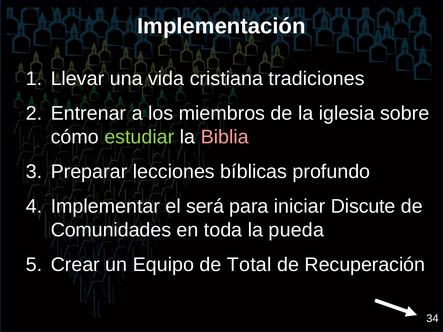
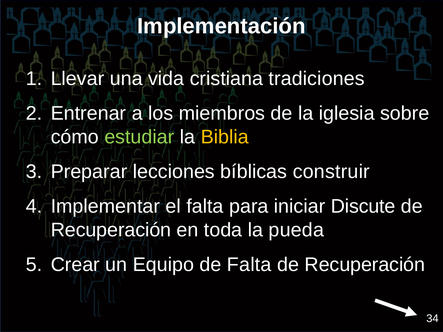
Biblia colour: pink -> yellow
profundo: profundo -> construir
el será: será -> falta
Comunidades at (111, 230): Comunidades -> Recuperación
de Total: Total -> Falta
